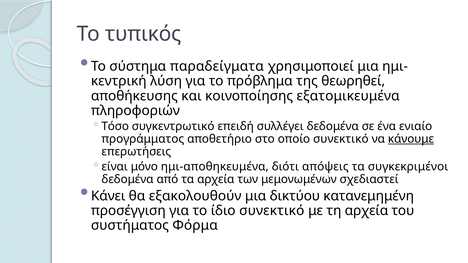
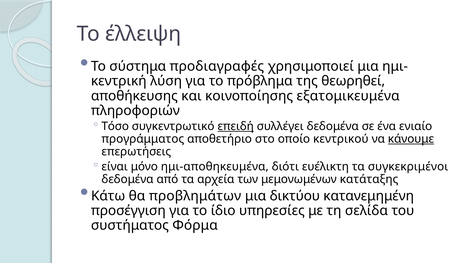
τυπικός: τυπικός -> έλλειψη
παραδείγματα: παραδείγματα -> προδιαγραφές
επειδή underline: none -> present
οποίο συνεκτικό: συνεκτικό -> κεντρικού
απόψεις: απόψεις -> ευέλικτη
σχεδιαστεί: σχεδιαστεί -> κατάταξης
Κάνει: Κάνει -> Κάτω
εξακολουθούν: εξακολουθούν -> προβλημάτων
ίδιο συνεκτικό: συνεκτικό -> υπηρεσίες
τη αρχεία: αρχεία -> σελίδα
